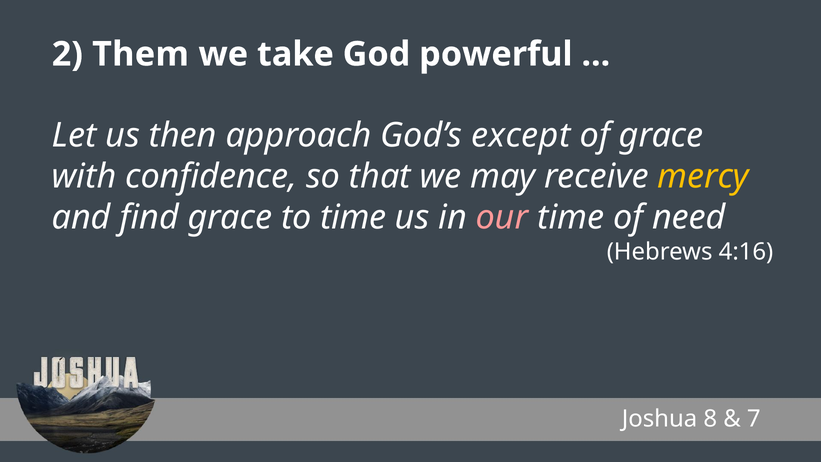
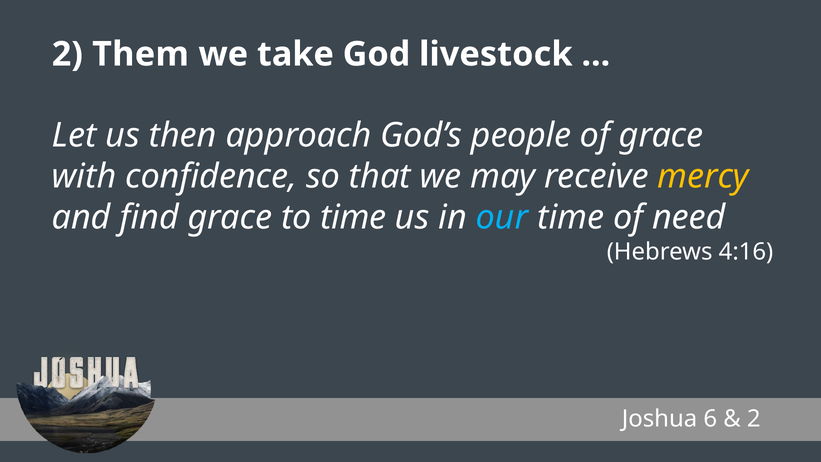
powerful: powerful -> livestock
except: except -> people
our colour: pink -> light blue
8: 8 -> 6
7 at (754, 419): 7 -> 2
